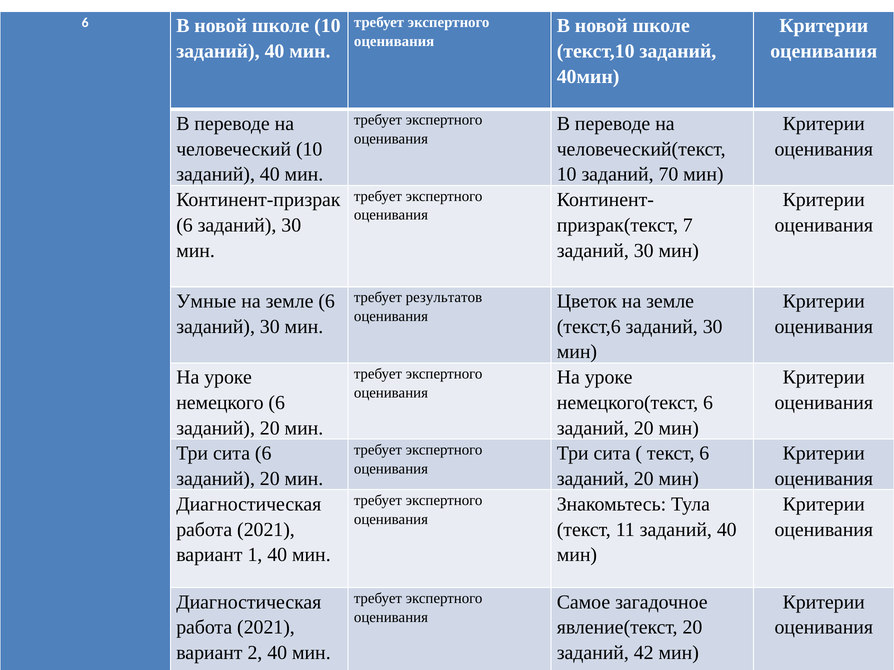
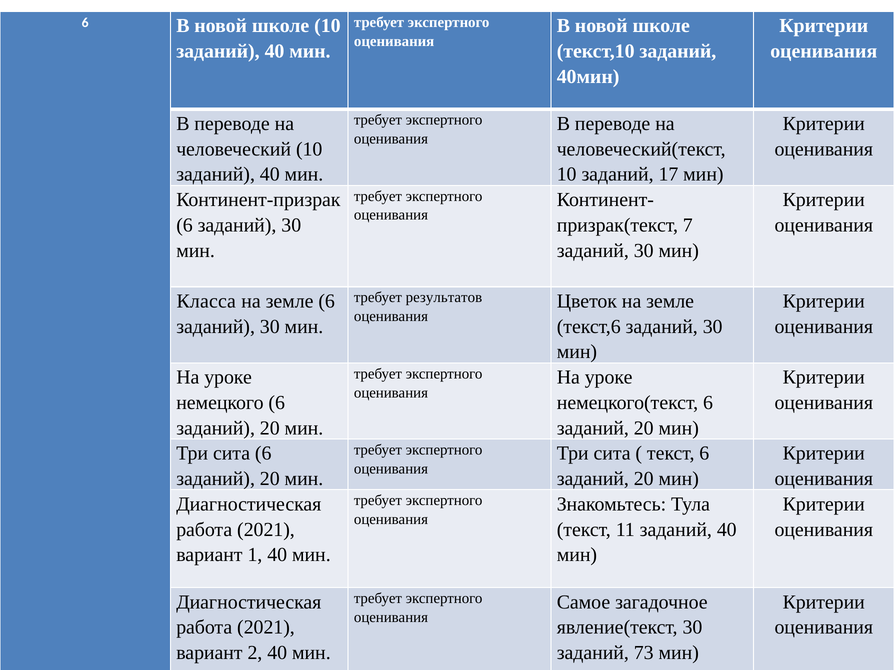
70: 70 -> 17
Умные: Умные -> Класса
явление(текст 20: 20 -> 30
42: 42 -> 73
